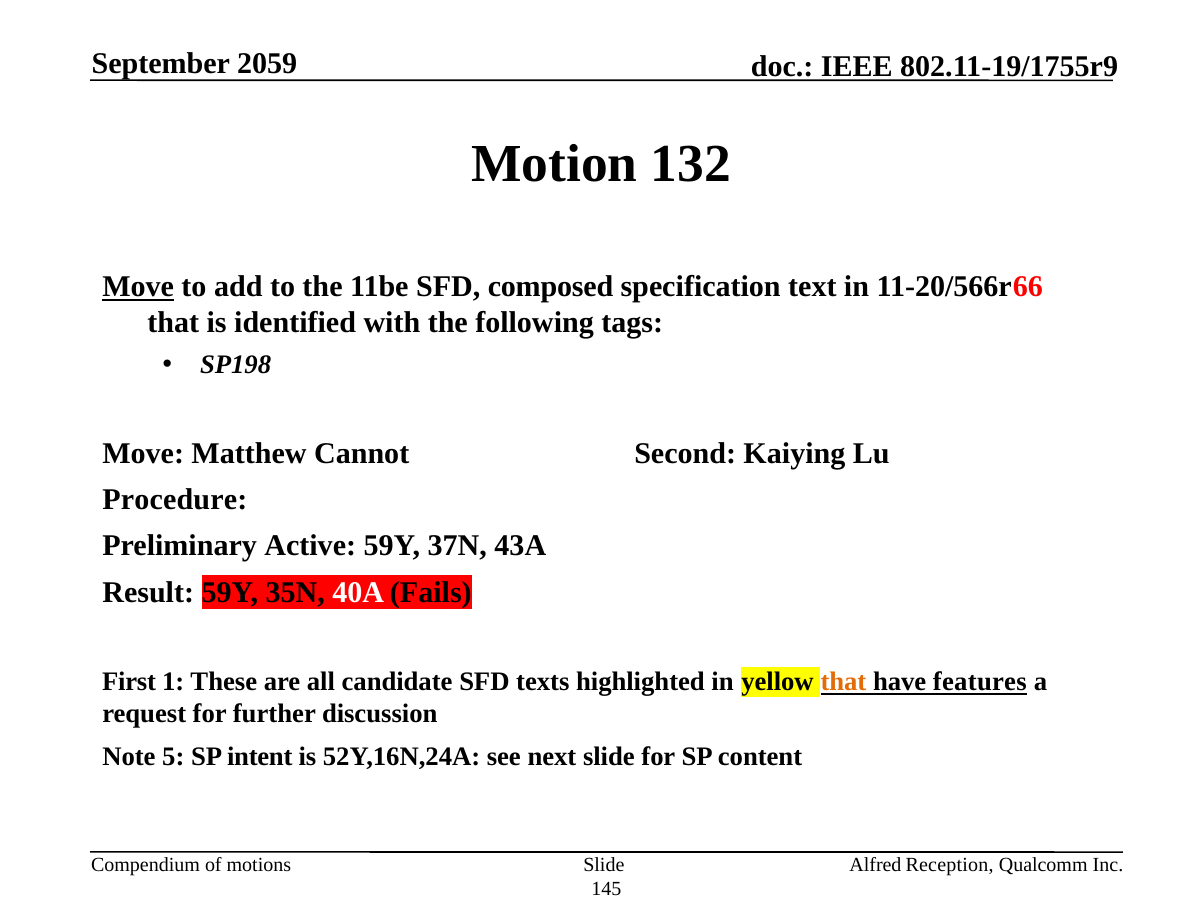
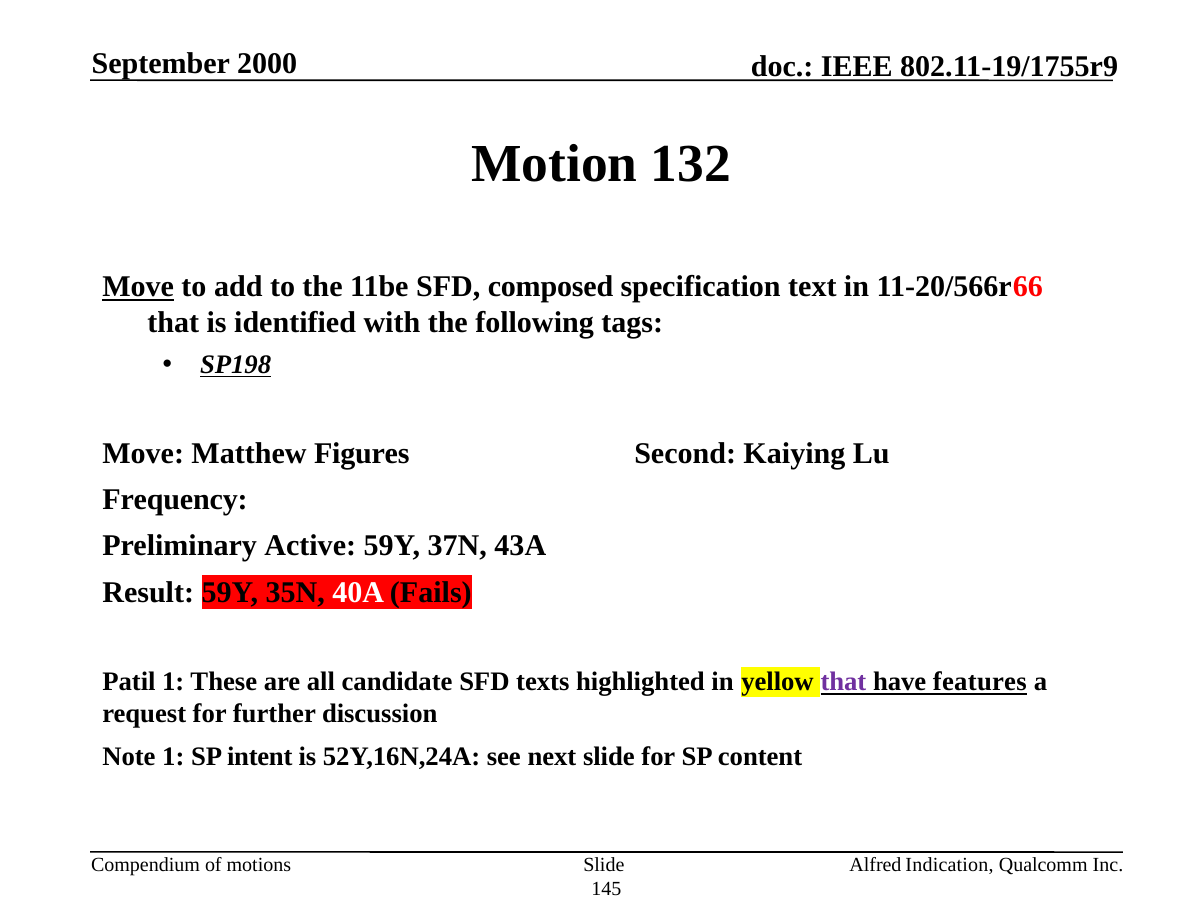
2059: 2059 -> 2000
SP198 underline: none -> present
Cannot: Cannot -> Figures
Procedure: Procedure -> Frequency
First: First -> Patil
that at (843, 682) colour: orange -> purple
Note 5: 5 -> 1
Reception: Reception -> Indication
